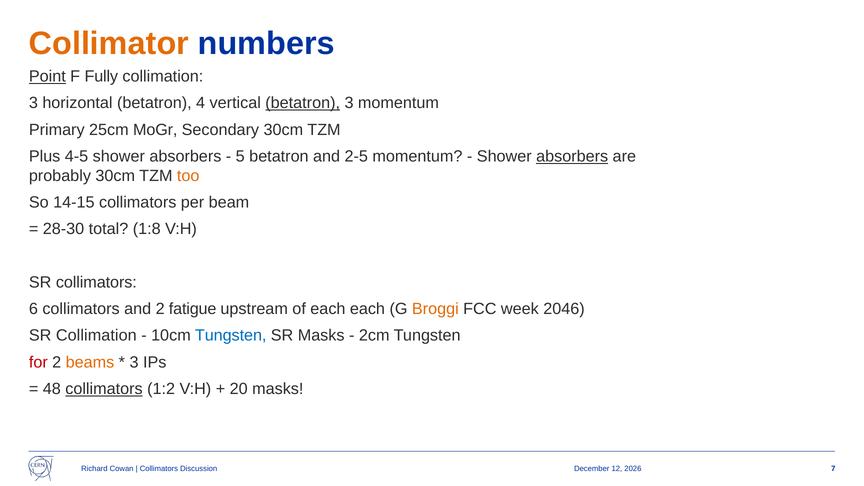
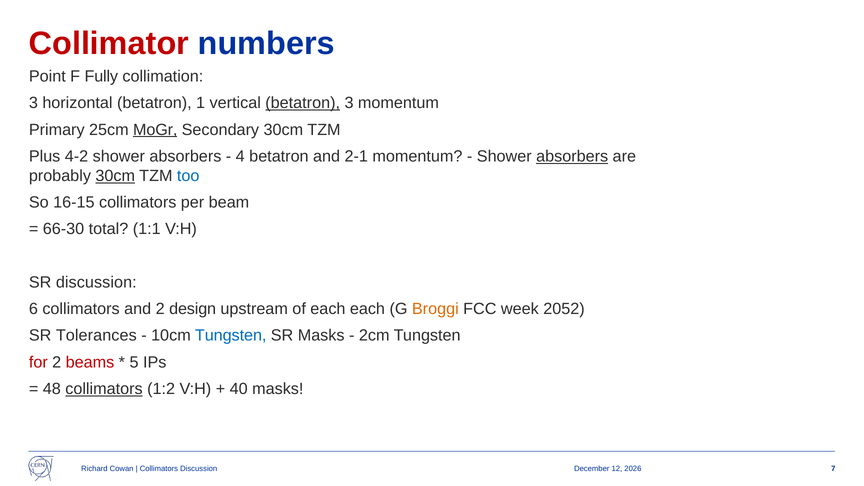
Collimator colour: orange -> red
Point underline: present -> none
4: 4 -> 1
MoGr underline: none -> present
4-5: 4-5 -> 4-2
5: 5 -> 4
2-5: 2-5 -> 2-1
30cm at (115, 176) underline: none -> present
too colour: orange -> blue
14-15: 14-15 -> 16-15
28-30: 28-30 -> 66-30
1:8: 1:8 -> 1:1
SR collimators: collimators -> discussion
fatigue: fatigue -> design
2046: 2046 -> 2052
SR Collimation: Collimation -> Tolerances
beams colour: orange -> red
3 at (134, 362): 3 -> 5
20: 20 -> 40
